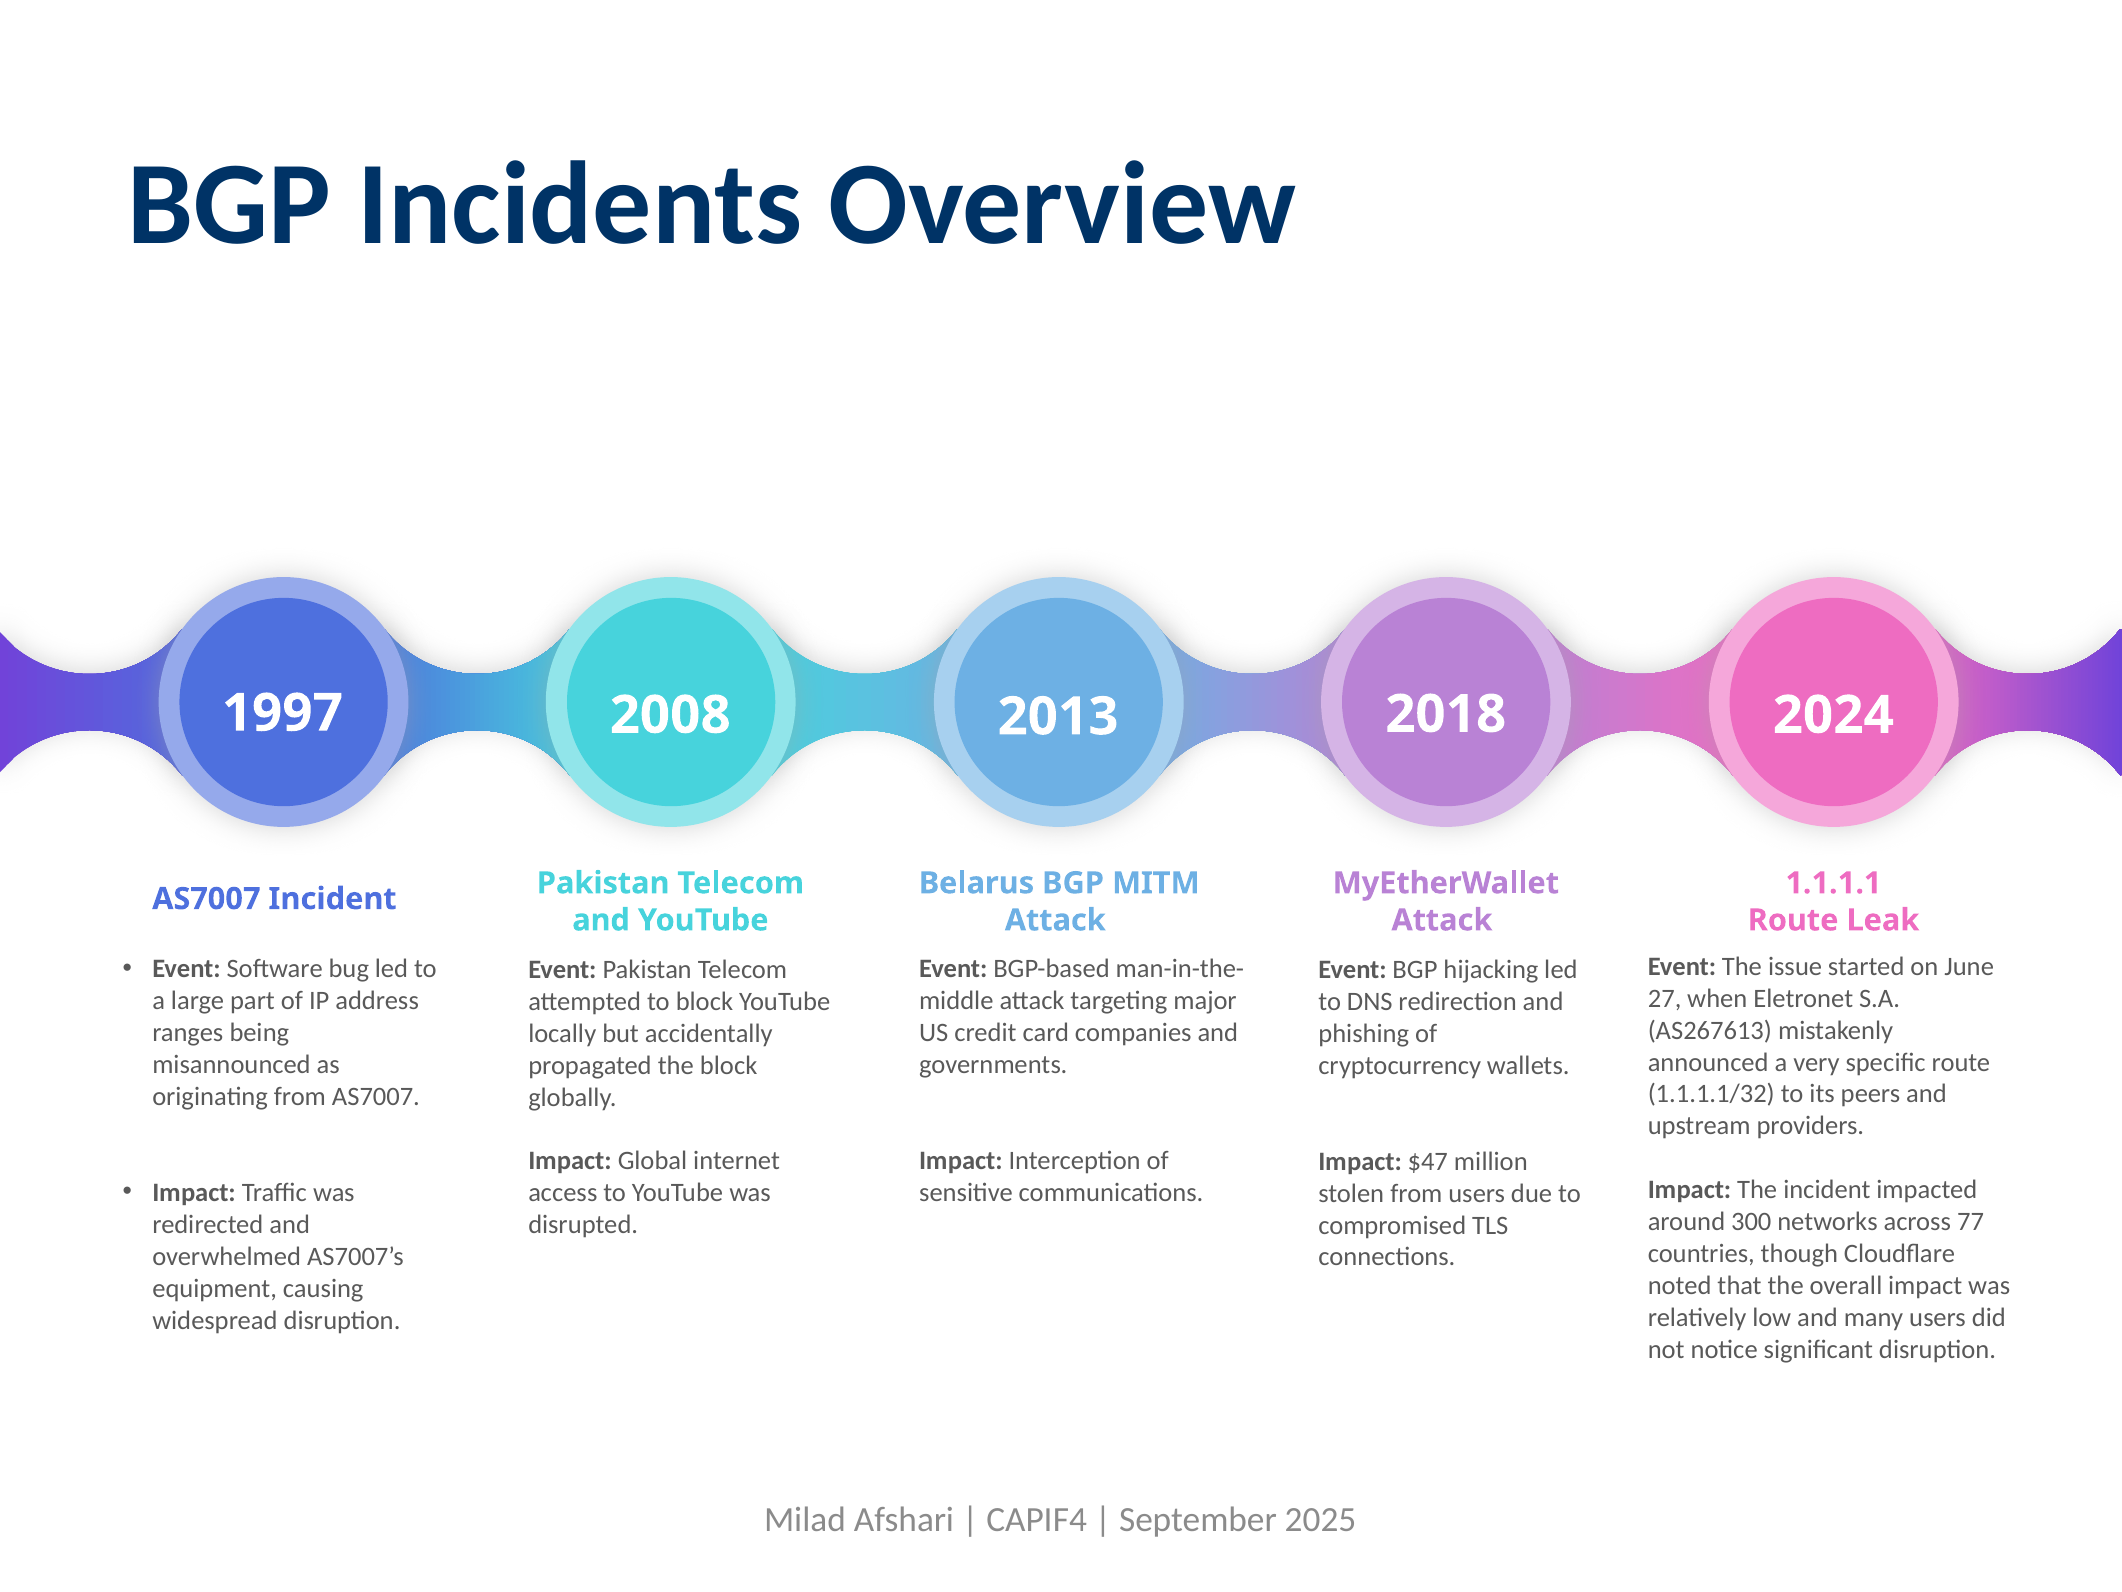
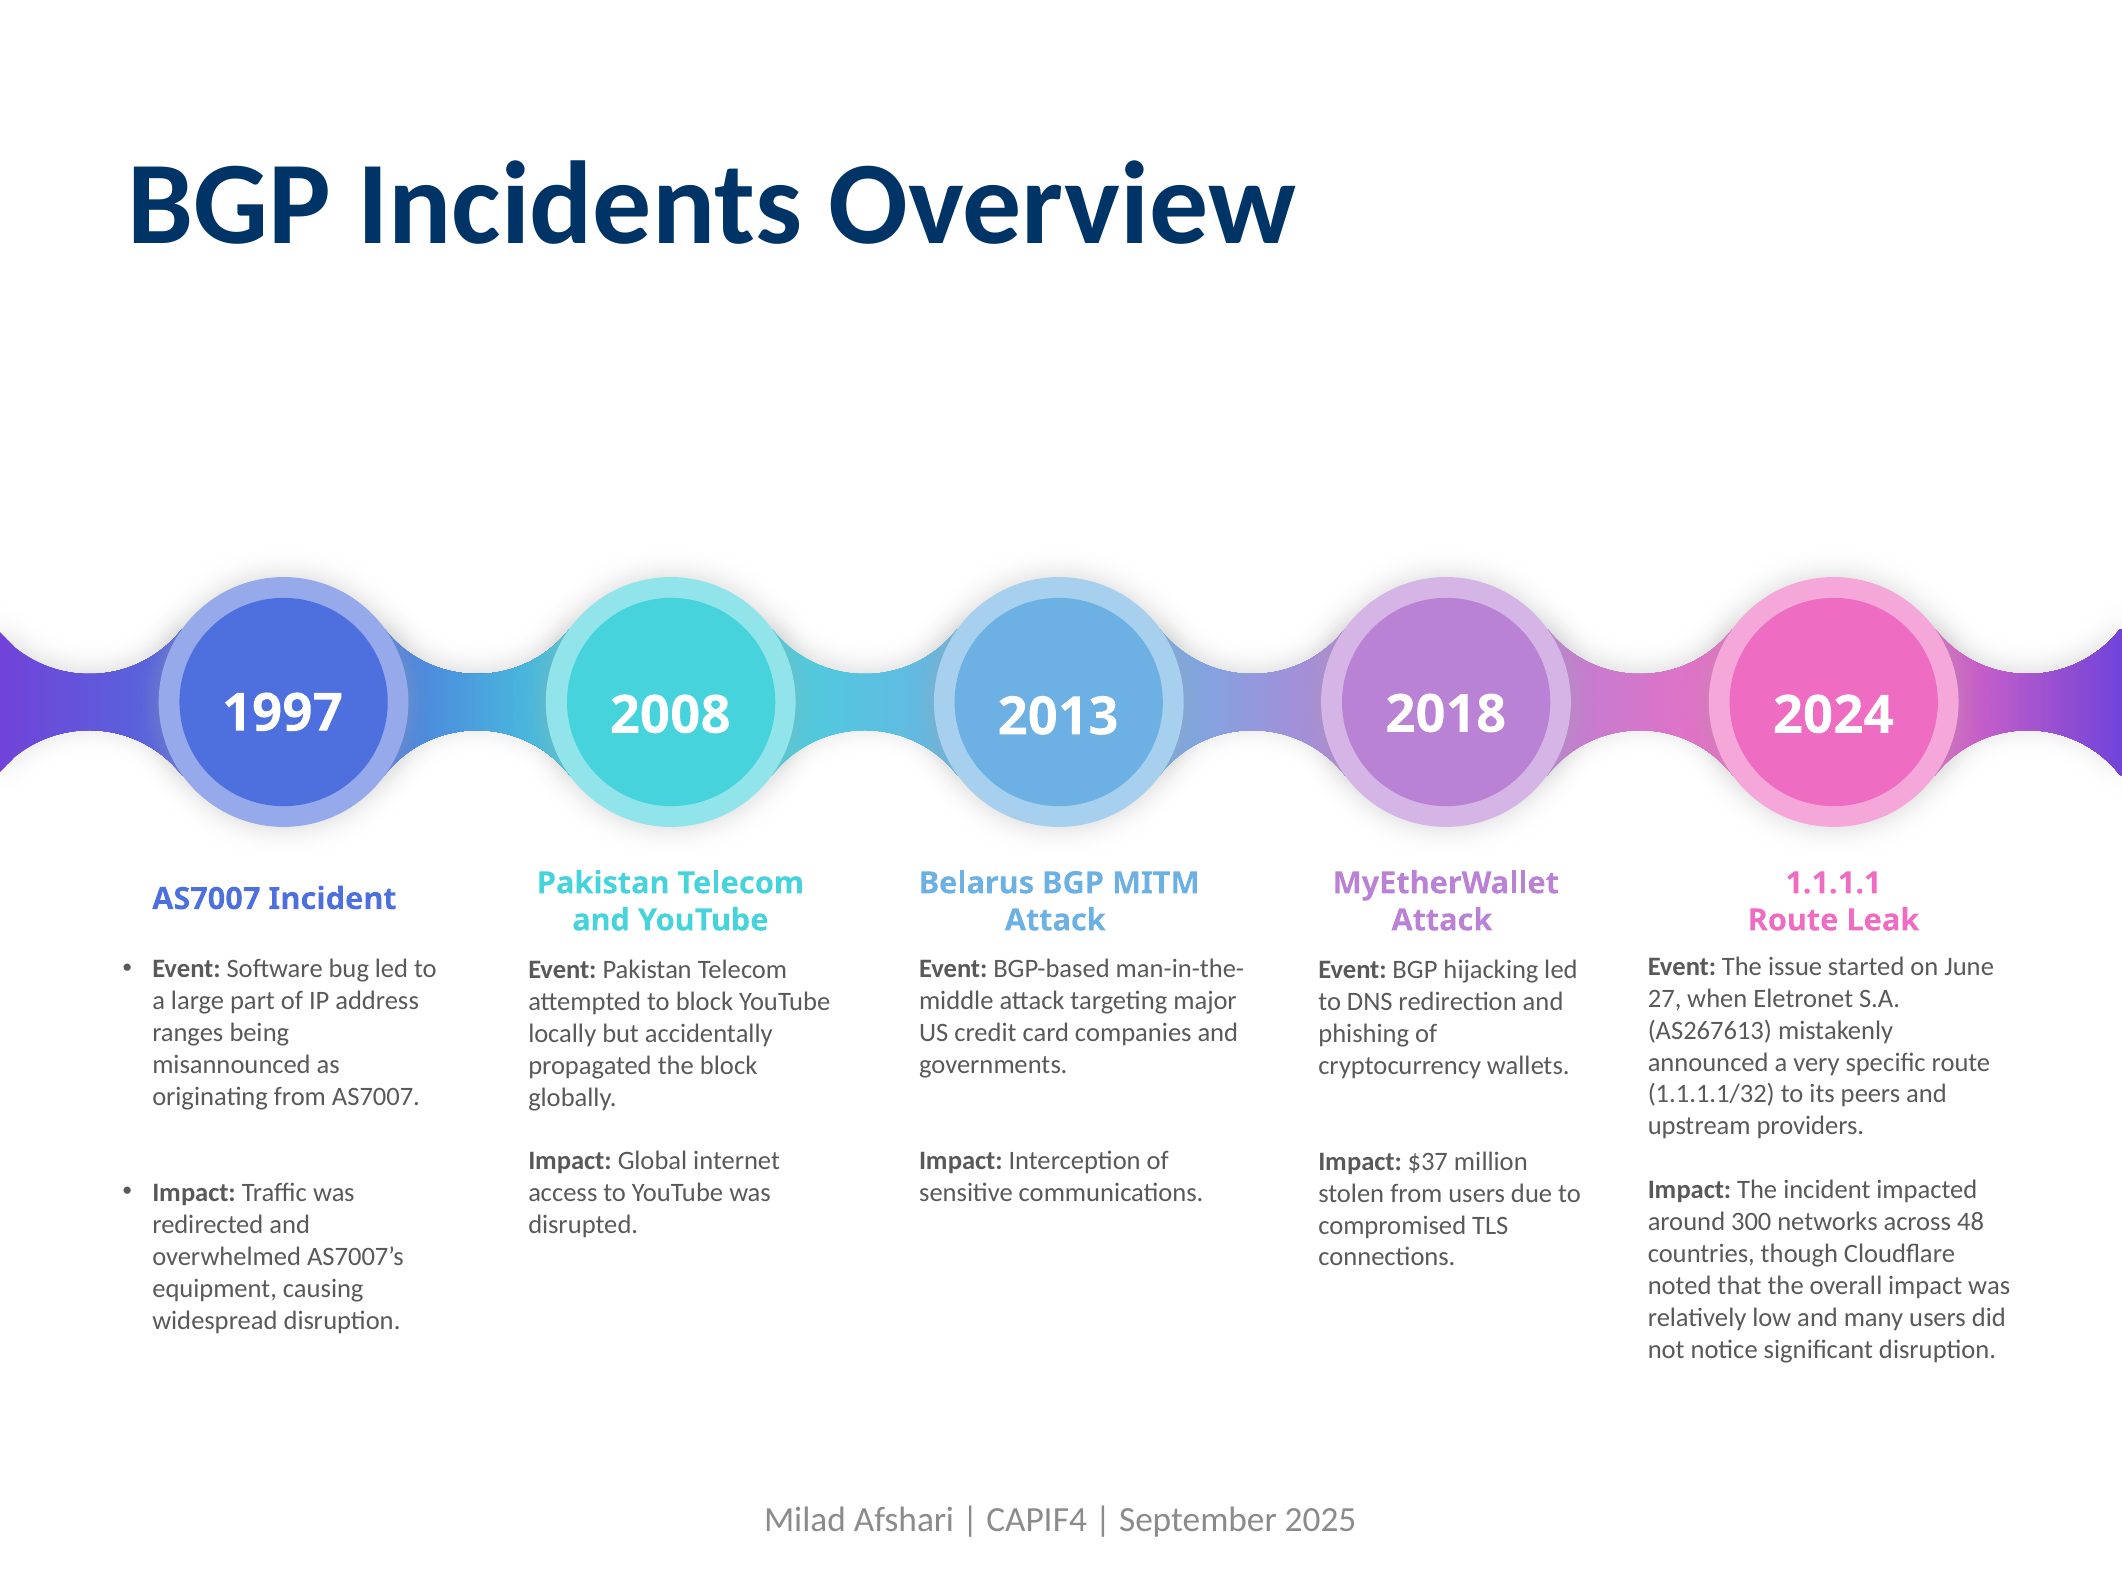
$47: $47 -> $37
77: 77 -> 48
